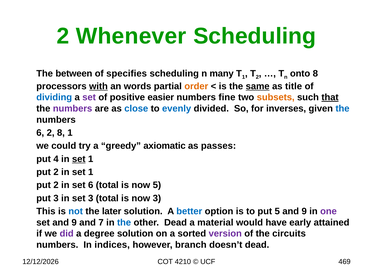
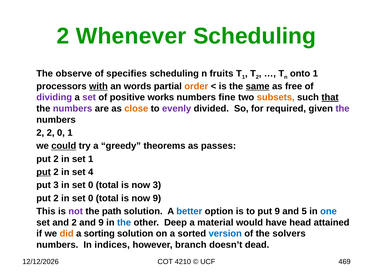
between: between -> observe
many: many -> fruits
onto 8: 8 -> 1
title: title -> free
dividing colour: blue -> purple
easier: easier -> works
close colour: blue -> orange
evenly colour: blue -> purple
inverses: inverses -> required
the at (342, 108) colour: blue -> purple
6 at (40, 133): 6 -> 2
2 8: 8 -> 0
could underline: none -> present
axiomatic: axiomatic -> theorems
4 at (56, 159): 4 -> 2
set at (79, 159) underline: present -> none
put at (44, 172) underline: none -> present
2 in set 1: 1 -> 4
2 at (56, 185): 2 -> 3
6 at (91, 185): 6 -> 0
now 5: 5 -> 3
3 at (56, 198): 3 -> 2
3 at (91, 198): 3 -> 0
now 3: 3 -> 9
not colour: blue -> purple
later: later -> path
put 5: 5 -> 9
9 at (304, 211): 9 -> 5
one colour: purple -> blue
set and 9: 9 -> 2
and 7: 7 -> 9
other Dead: Dead -> Deep
early: early -> head
did colour: purple -> orange
degree: degree -> sorting
version colour: purple -> blue
circuits: circuits -> solvers
